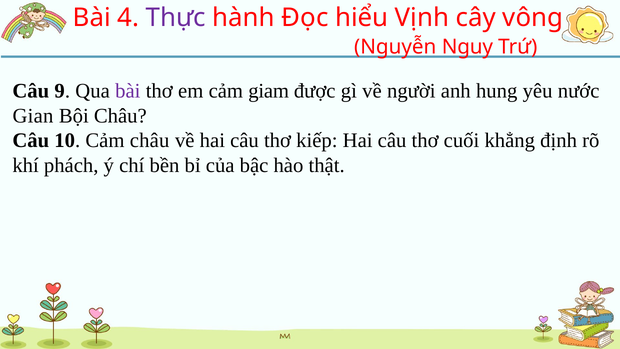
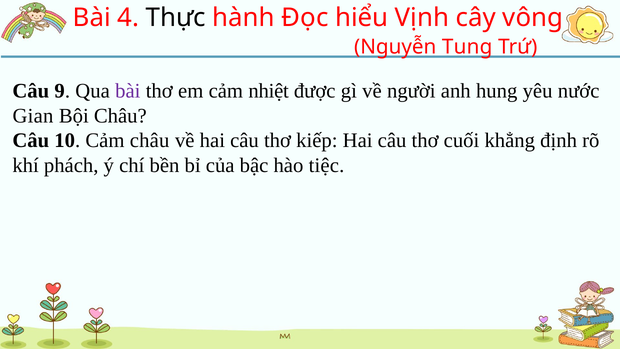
Thực colour: purple -> black
Nguy: Nguy -> Tung
giam: giam -> nhiệt
thật: thật -> tiệc
